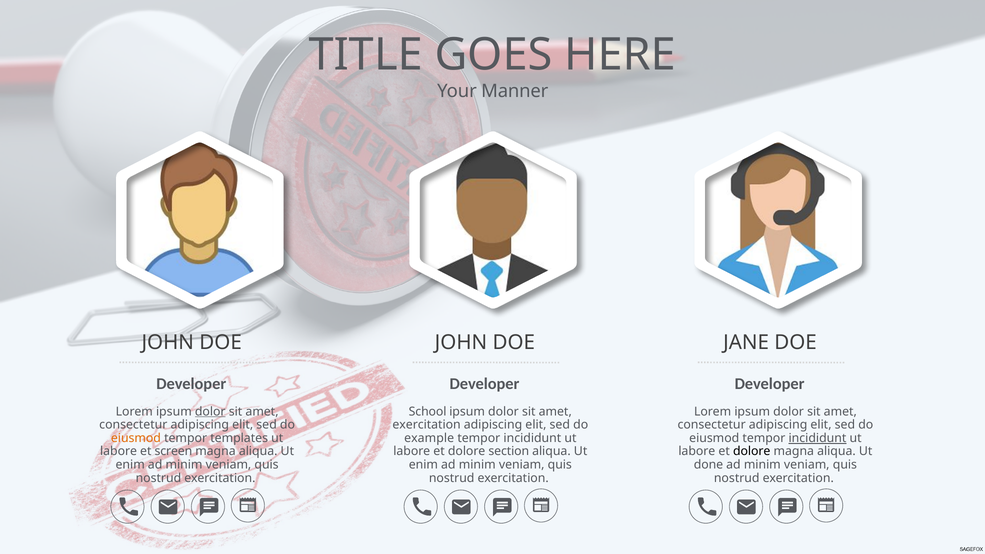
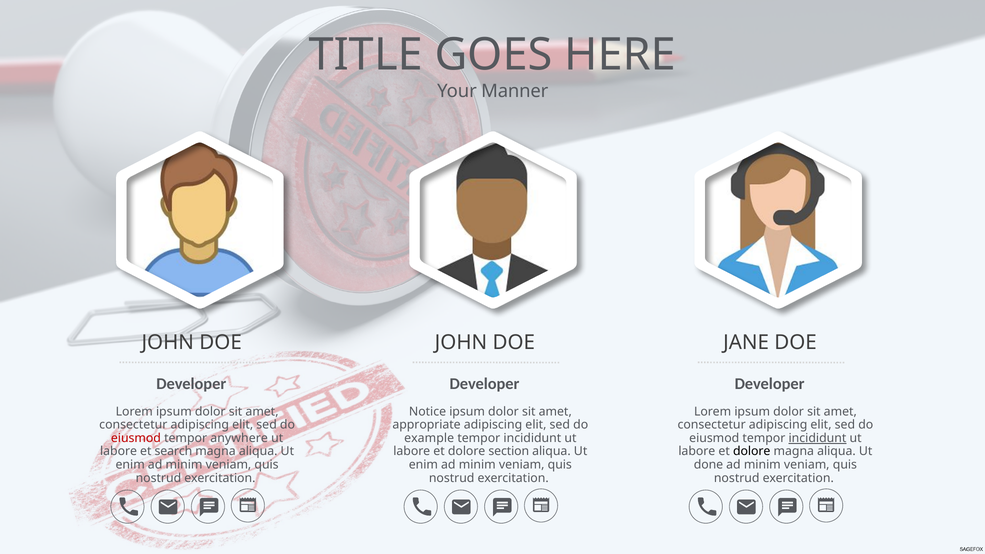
dolor at (210, 412) underline: present -> none
School: School -> Notice
exercitation at (427, 425): exercitation -> appropriate
eiusmod at (136, 438) colour: orange -> red
templates: templates -> anywhere
screen: screen -> search
